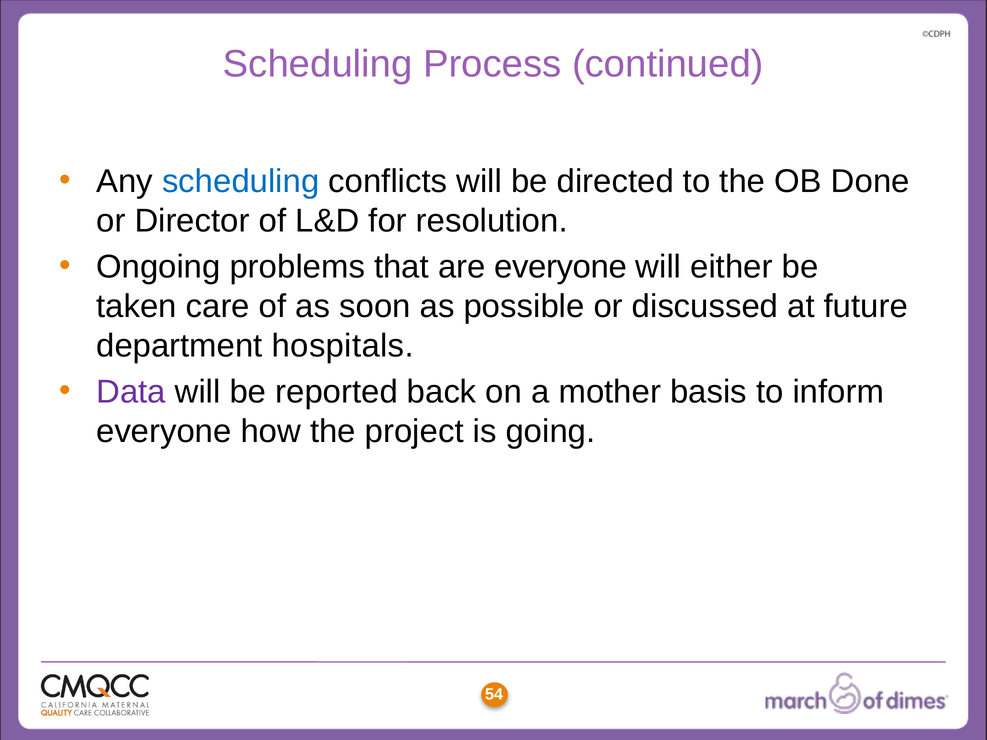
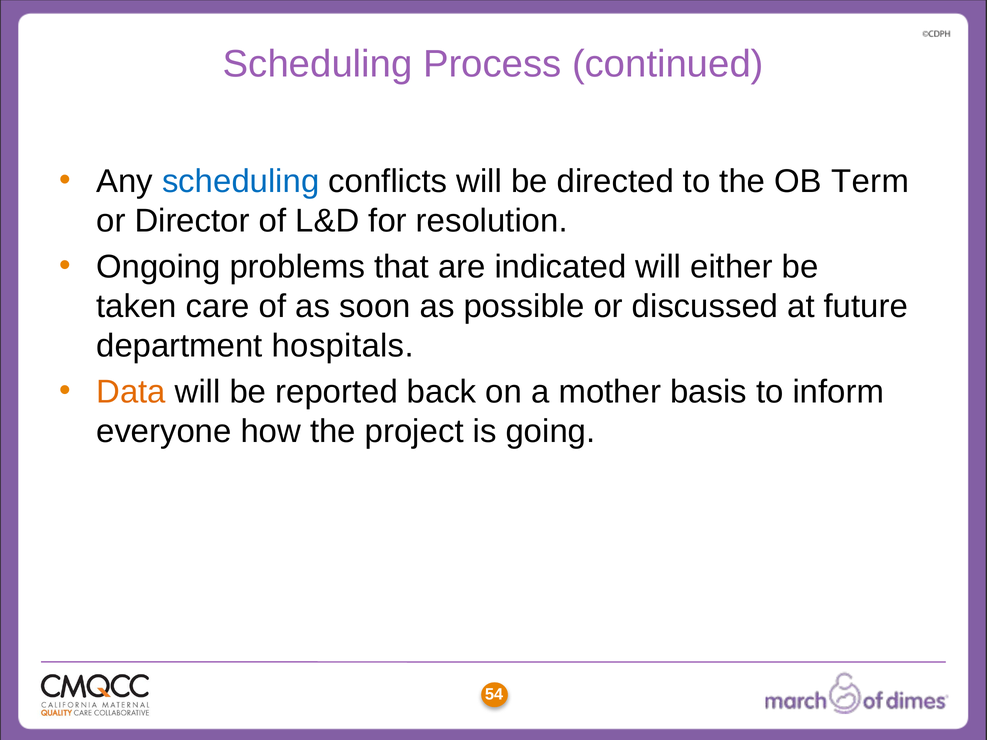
Done: Done -> Term
are everyone: everyone -> indicated
Data colour: purple -> orange
